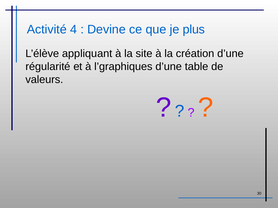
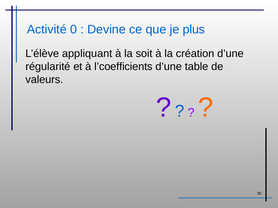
4: 4 -> 0
site: site -> soit
l’graphiques: l’graphiques -> l’coefficients
